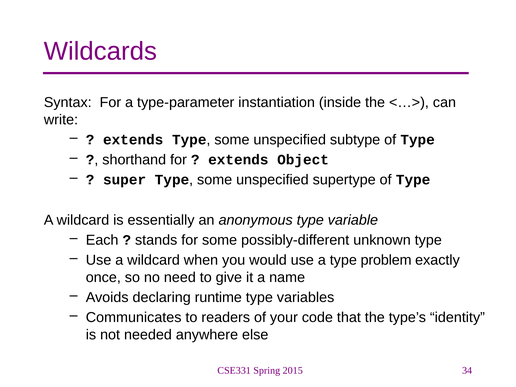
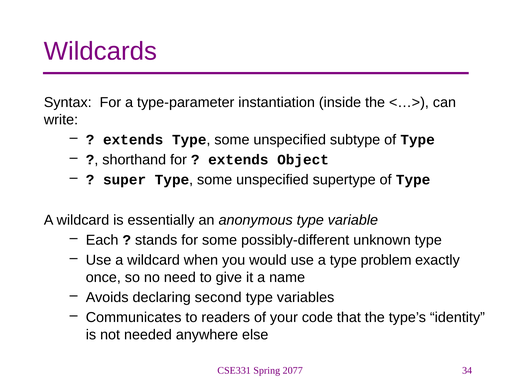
runtime: runtime -> second
2015: 2015 -> 2077
